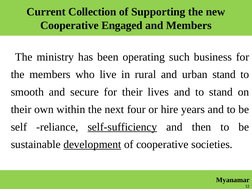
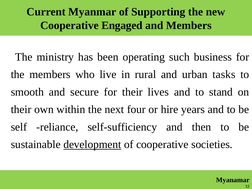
Collection: Collection -> Myanmar
urban stand: stand -> tasks
self-sufficiency underline: present -> none
